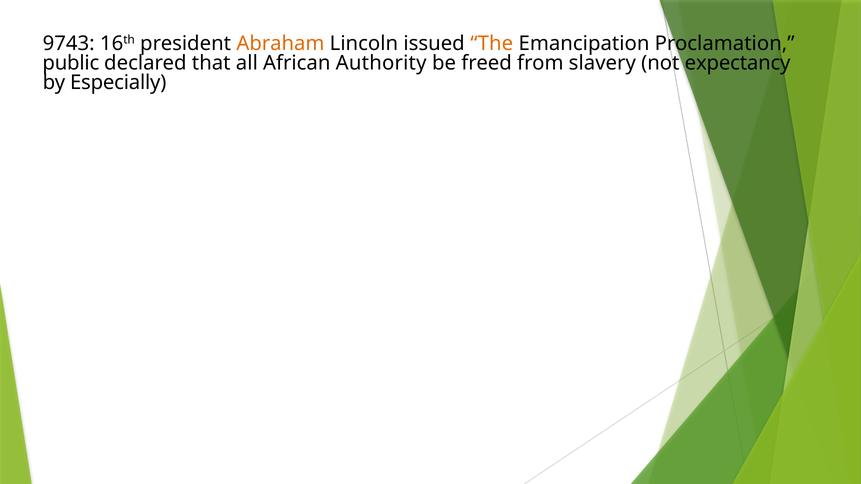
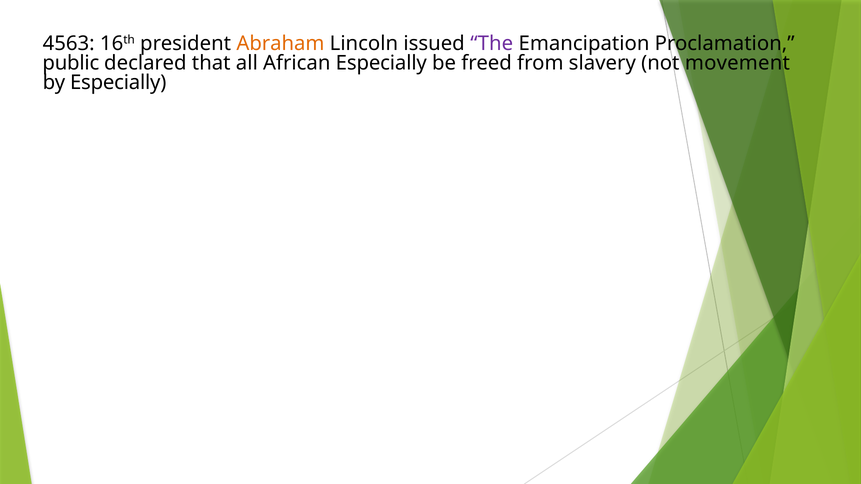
9743: 9743 -> 4563
The colour: orange -> purple
African Authority: Authority -> Especially
expectancy: expectancy -> movement
